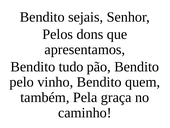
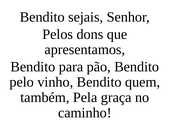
tudo: tudo -> para
